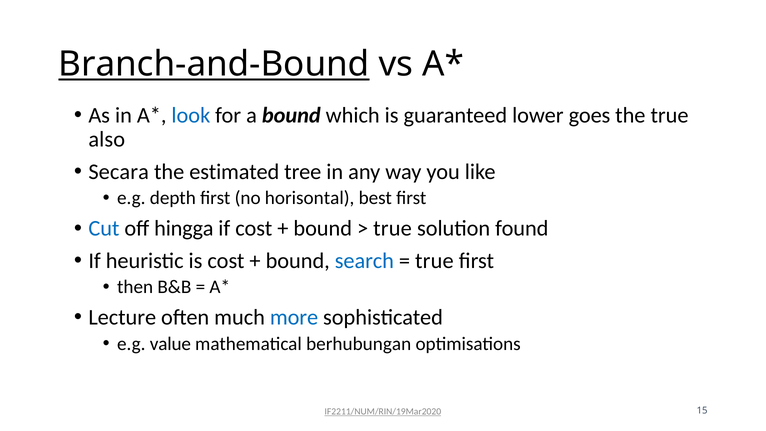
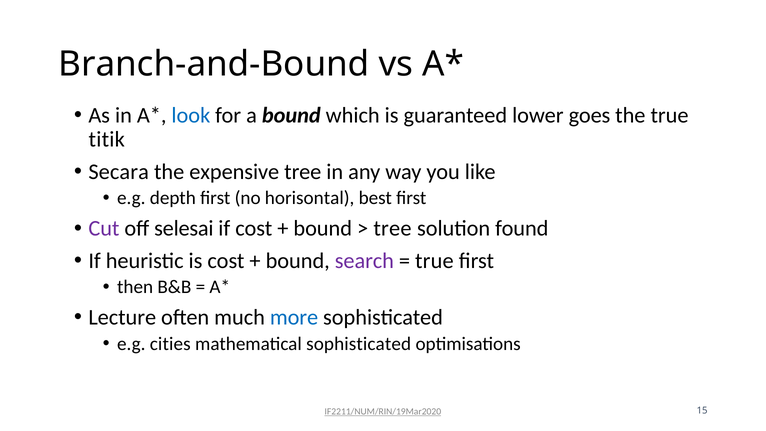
Branch-and-Bound underline: present -> none
also: also -> titik
estimated: estimated -> expensive
Cut colour: blue -> purple
hingga: hingga -> selesai
true at (392, 228): true -> tree
search colour: blue -> purple
value: value -> cities
mathematical berhubungan: berhubungan -> sophisticated
